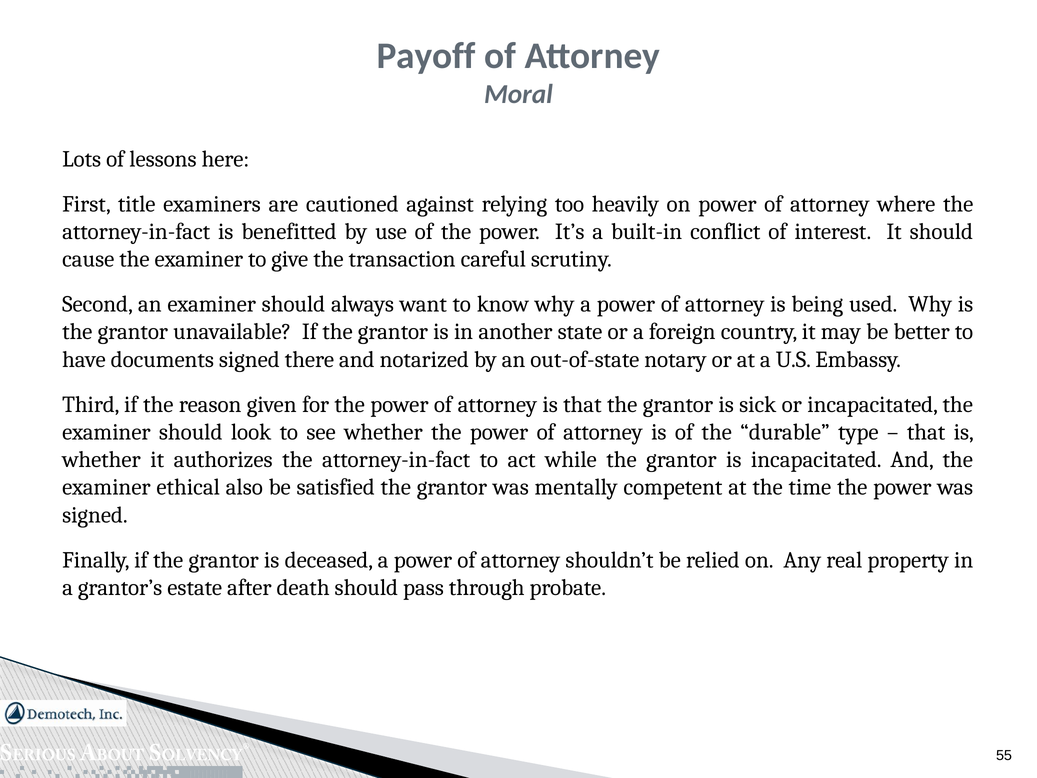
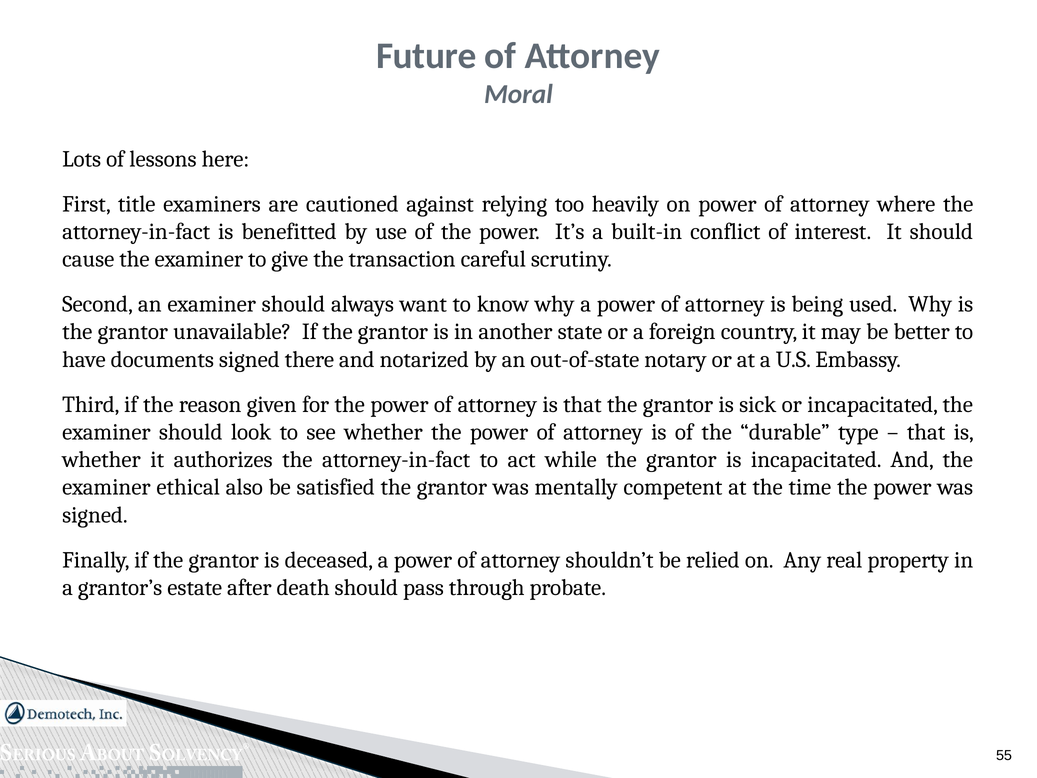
Payoff: Payoff -> Future
